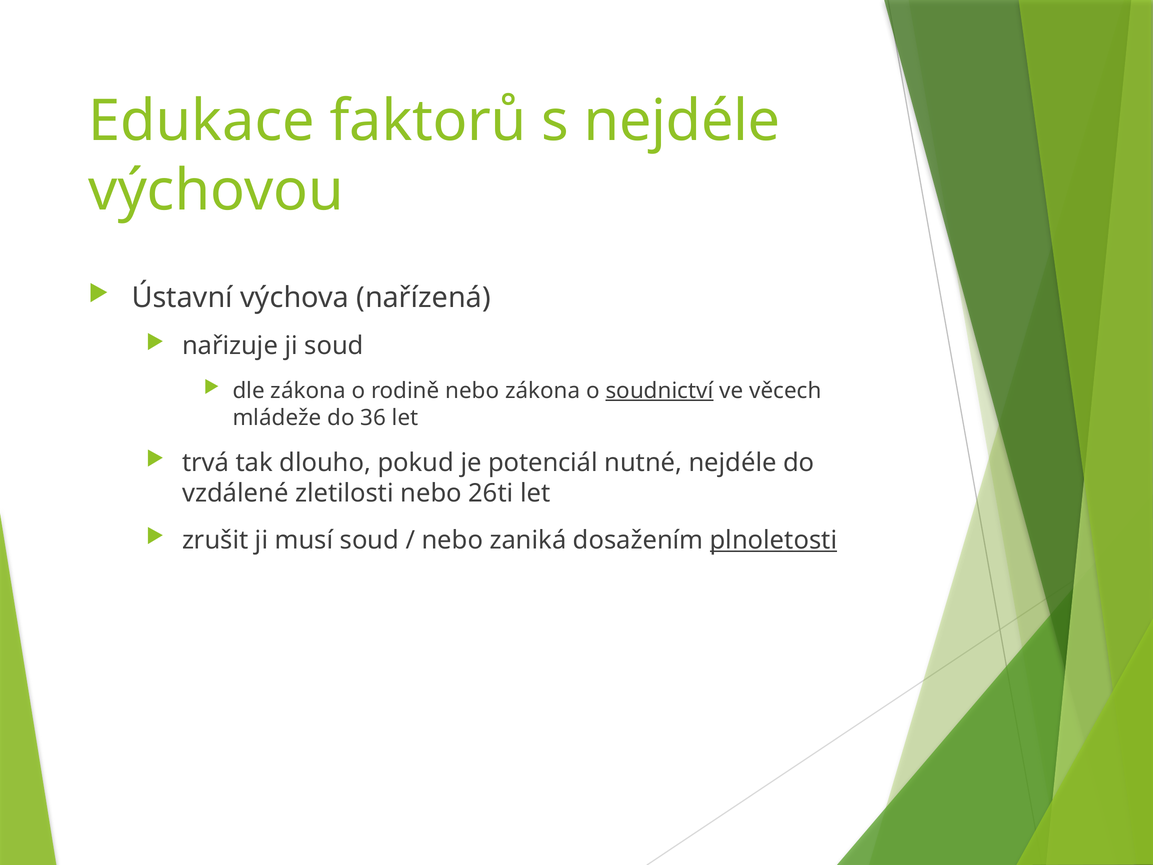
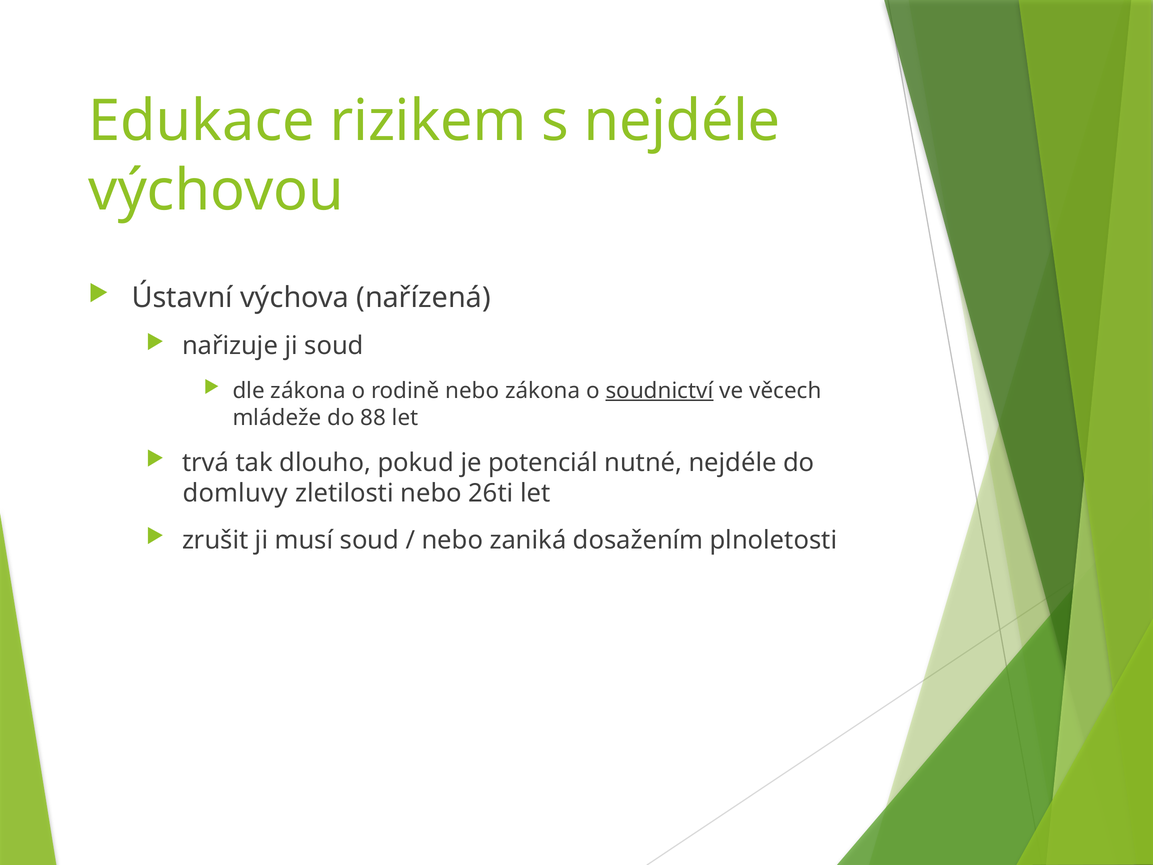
faktorů: faktorů -> rizikem
36: 36 -> 88
vzdálené: vzdálené -> domluvy
plnoletosti underline: present -> none
